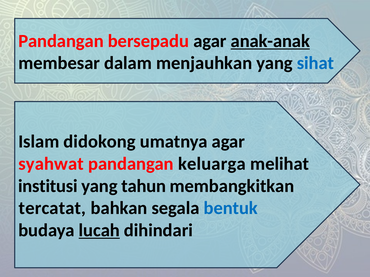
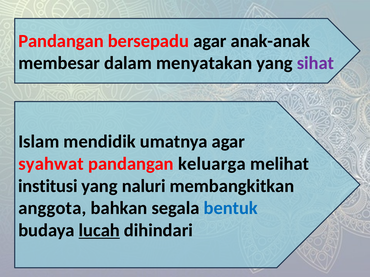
anak-anak underline: present -> none
menjauhkan: menjauhkan -> menyatakan
sihat colour: blue -> purple
didokong: didokong -> mendidik
tahun: tahun -> naluri
tercatat: tercatat -> anggota
